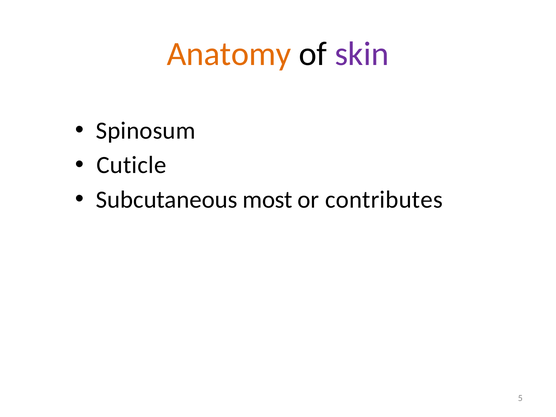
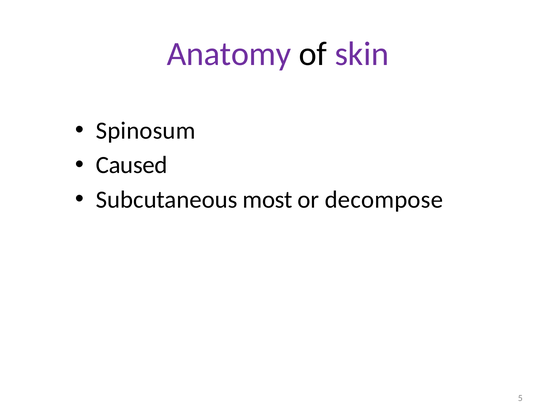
Anatomy colour: orange -> purple
Cuticle: Cuticle -> Caused
contributes: contributes -> decompose
